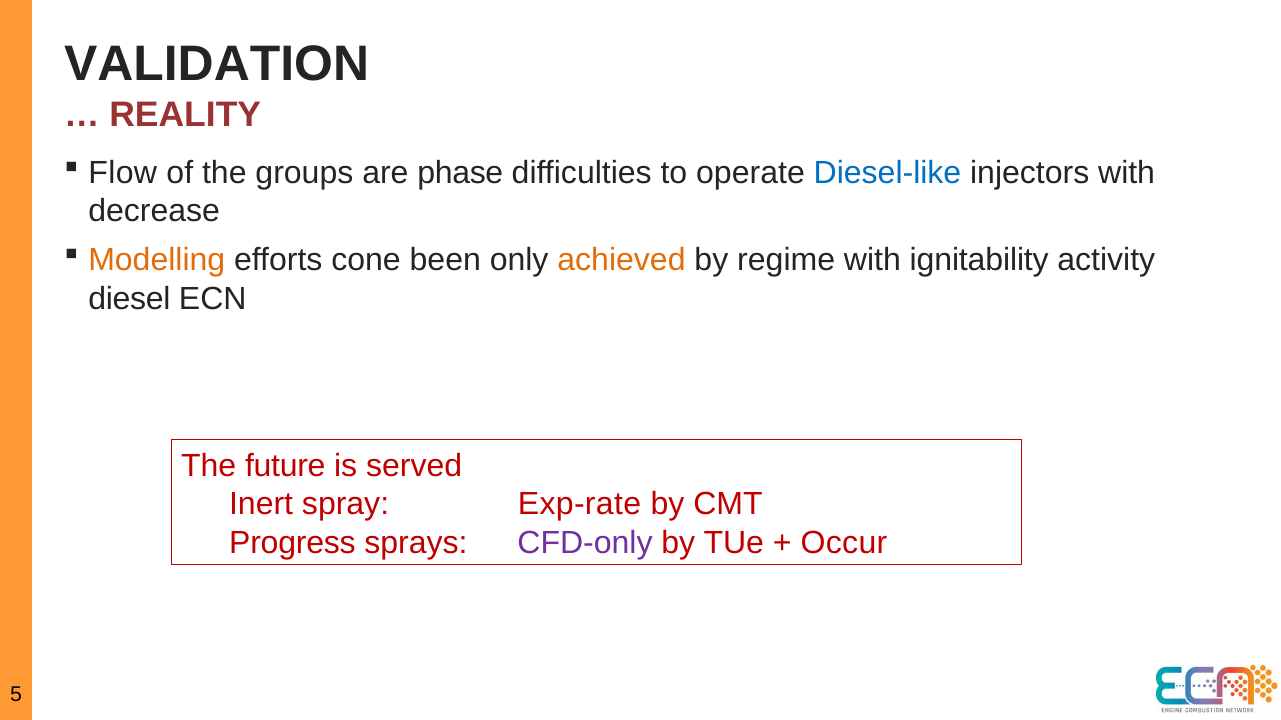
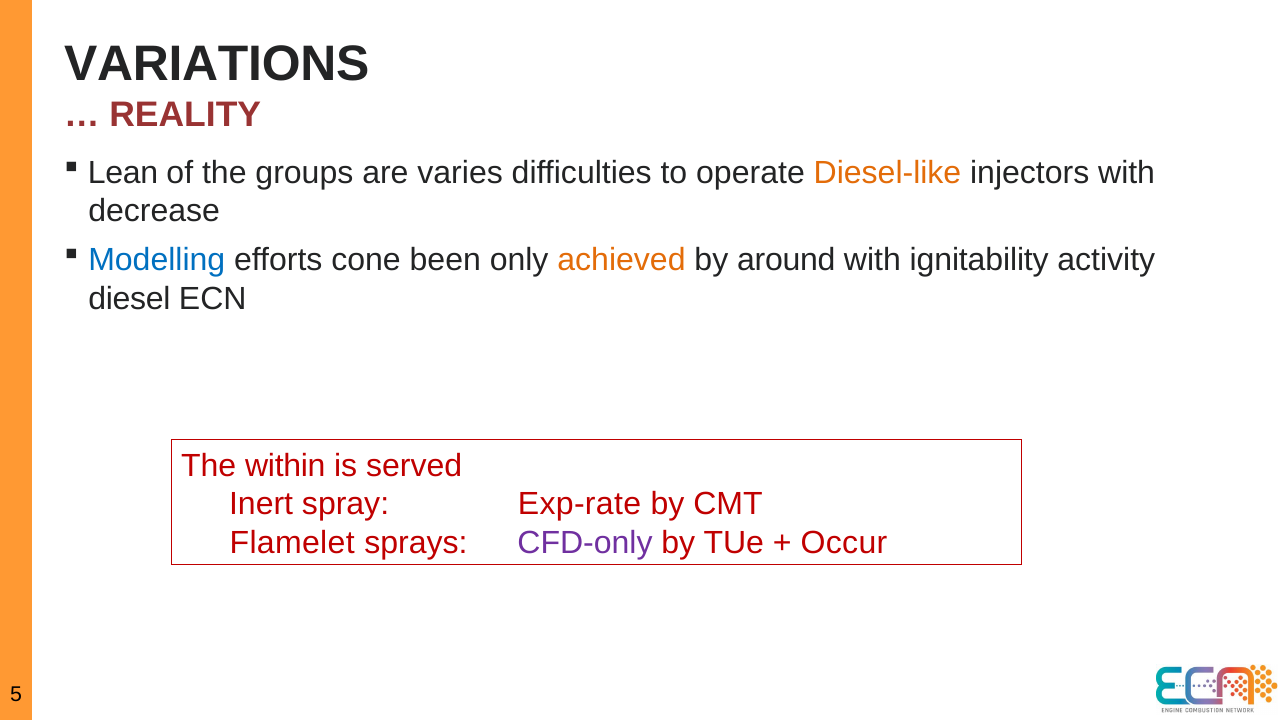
VALIDATION: VALIDATION -> VARIATIONS
Flow: Flow -> Lean
phase: phase -> varies
Diesel-like colour: blue -> orange
Modelling colour: orange -> blue
regime: regime -> around
future: future -> within
Progress: Progress -> Flamelet
